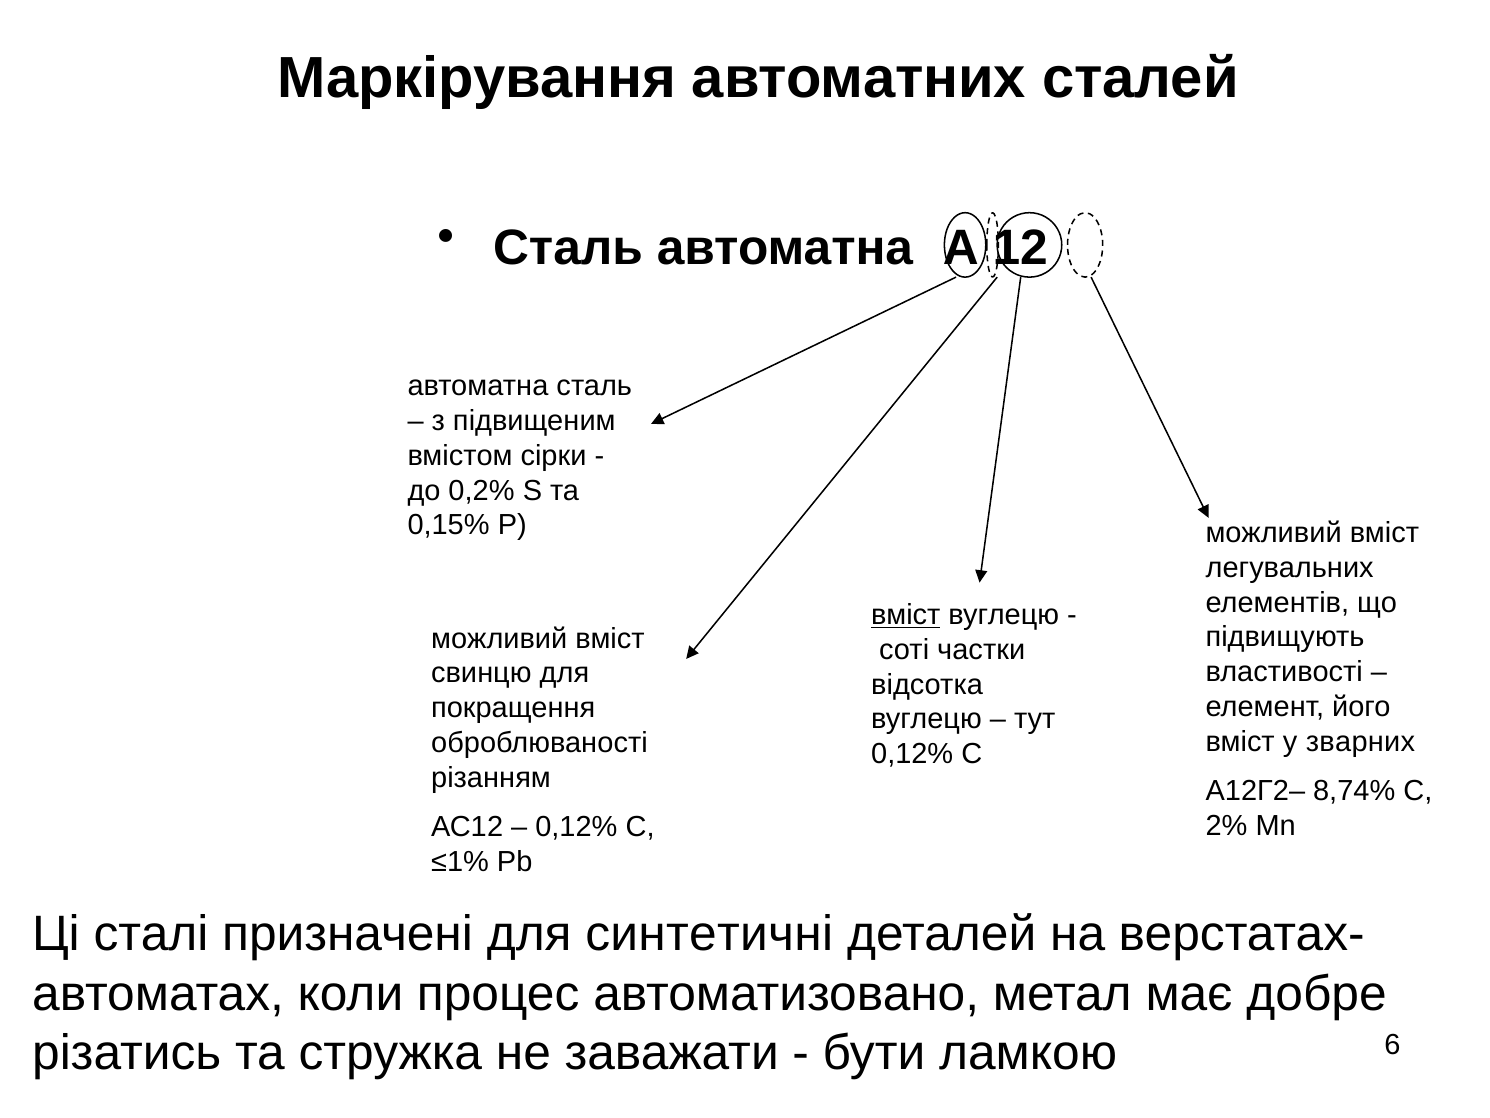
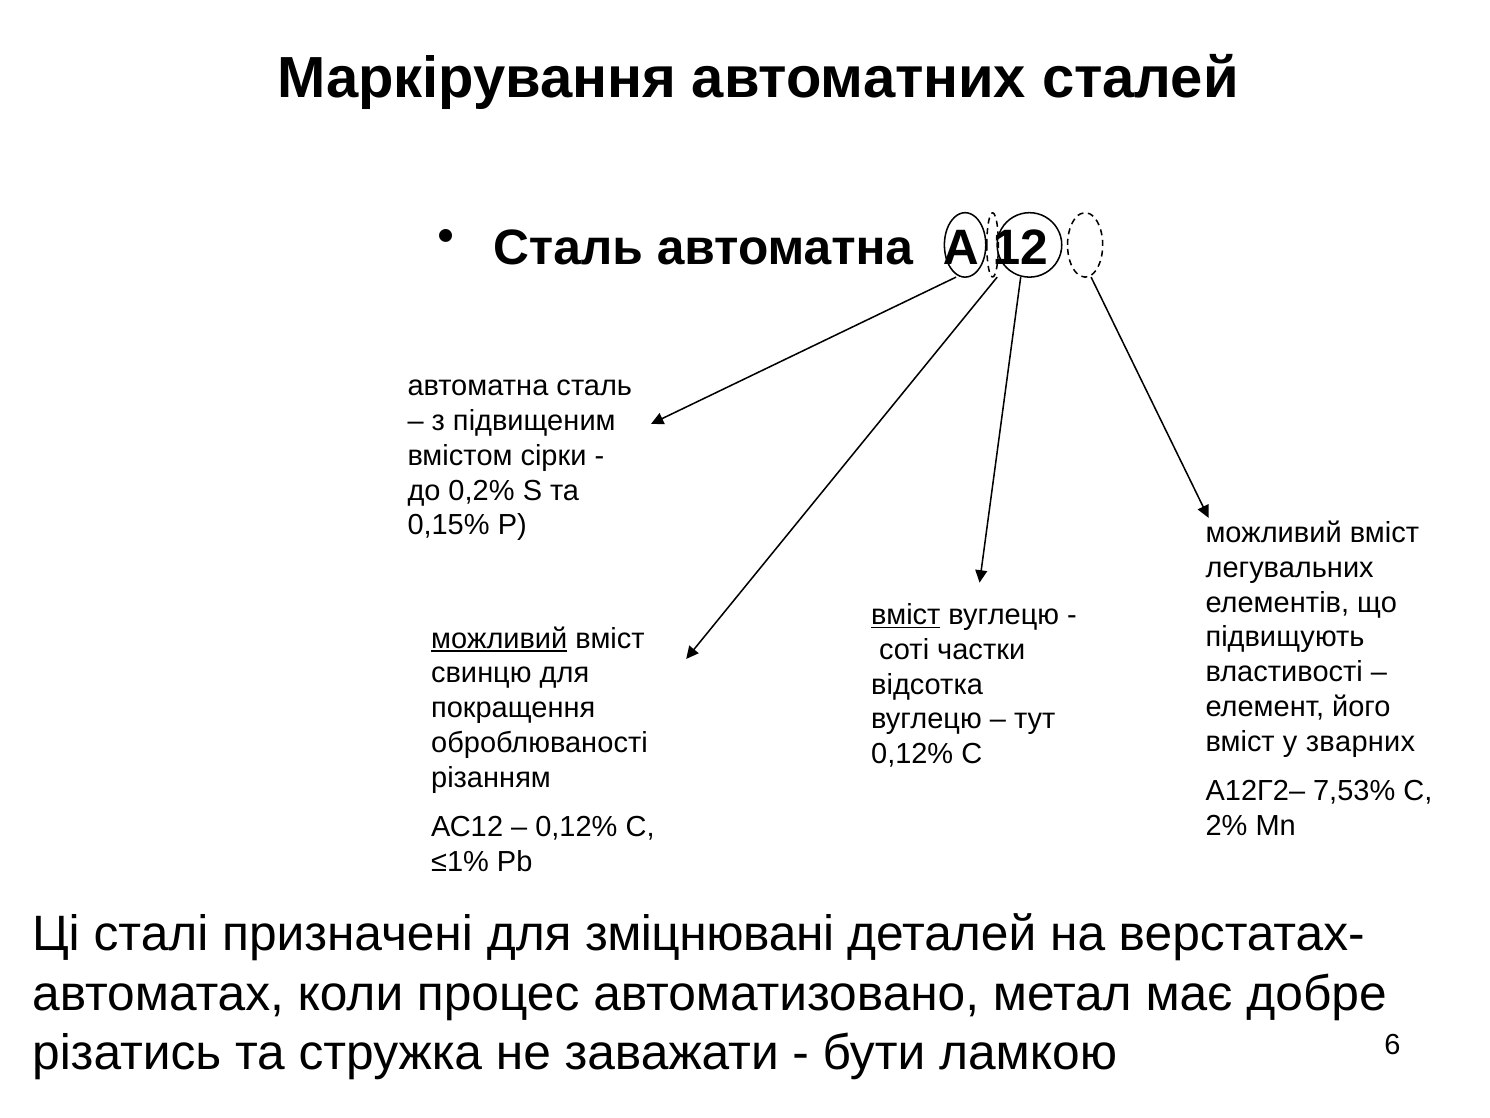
можливий at (499, 638) underline: none -> present
8,74%: 8,74% -> 7,53%
синтетичні: синтетичні -> зміцнювані
